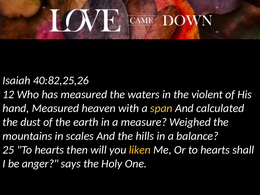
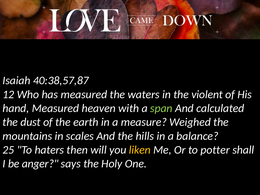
40:82,25,26: 40:82,25,26 -> 40:38,57,87
span colour: yellow -> light green
25 To hearts: hearts -> haters
Or to hearts: hearts -> potter
